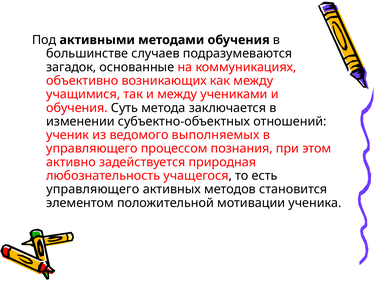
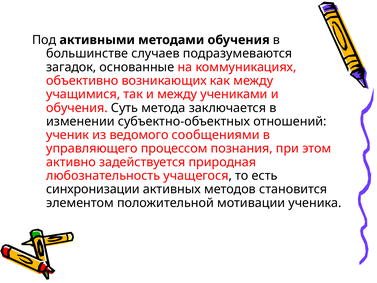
выполняемых: выполняемых -> сообщениями
управляющего at (93, 189): управляющего -> синхронизации
